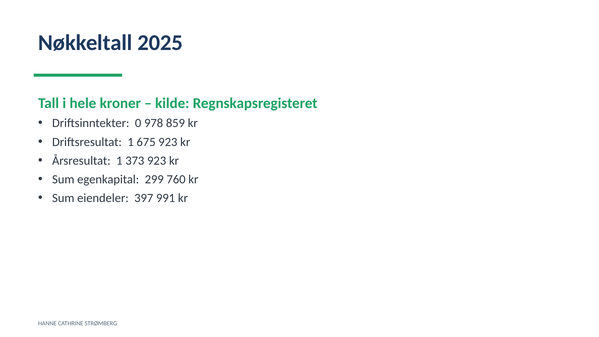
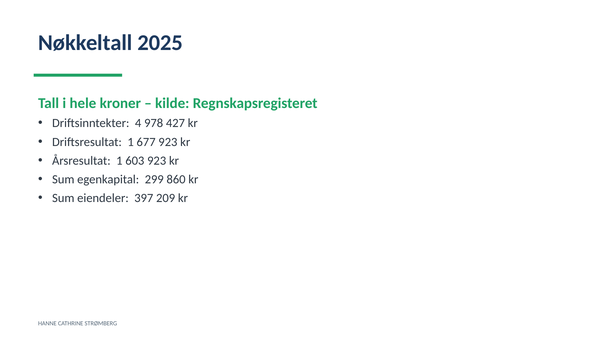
0: 0 -> 4
859: 859 -> 427
675: 675 -> 677
373: 373 -> 603
760: 760 -> 860
991: 991 -> 209
